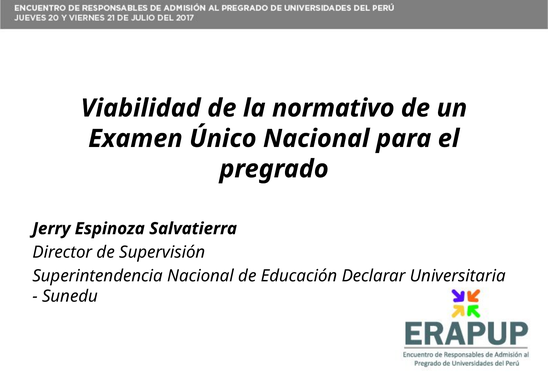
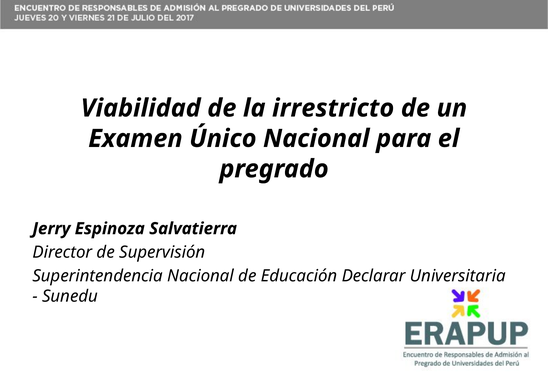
normativo: normativo -> irrestricto
